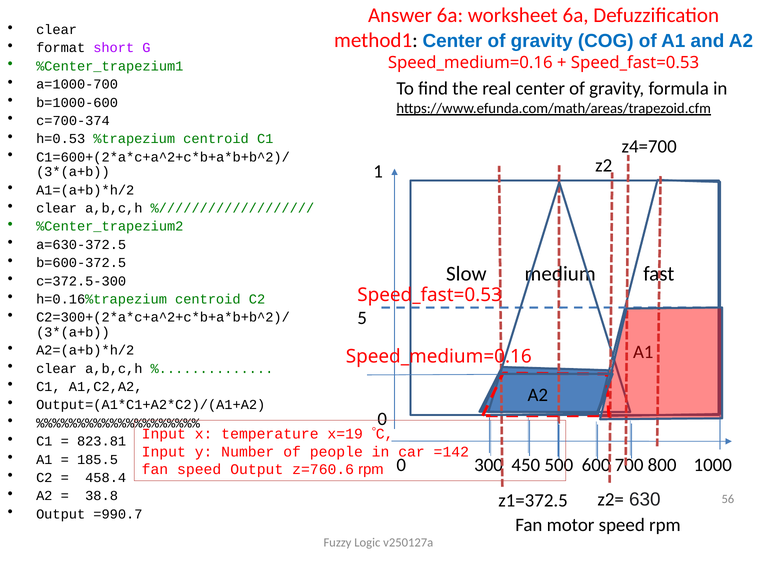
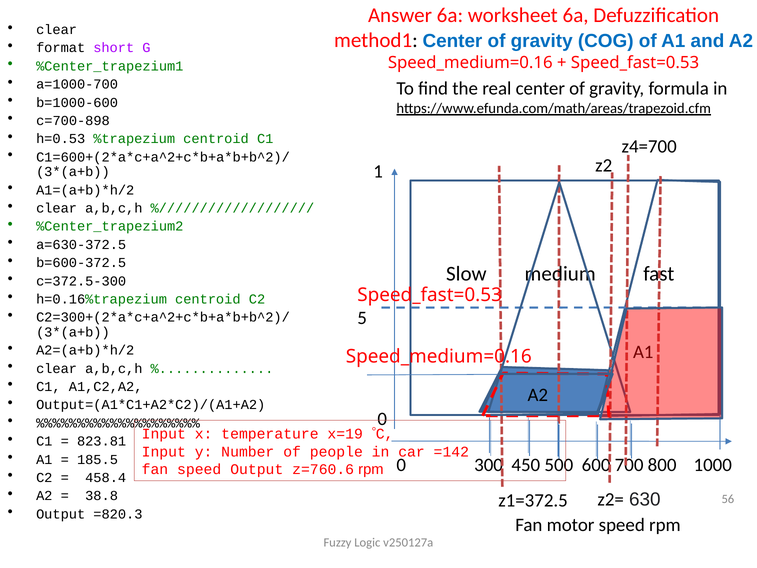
c=700-374: c=700-374 -> c=700-898
=990.7: =990.7 -> =820.3
